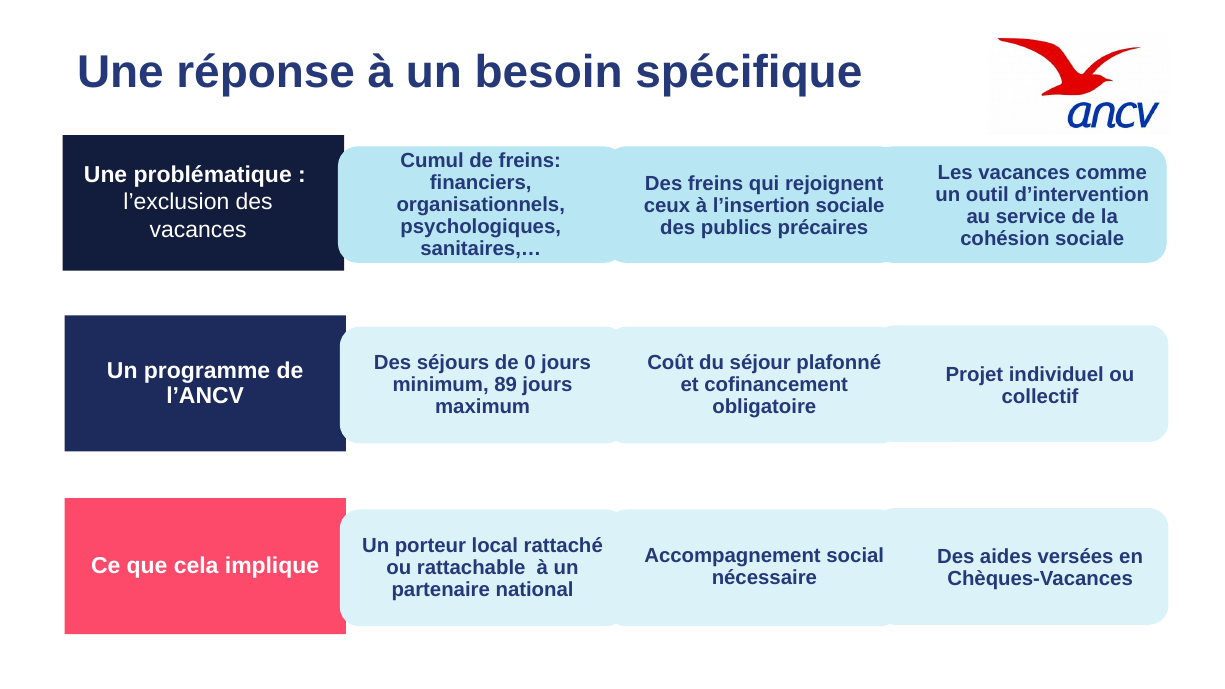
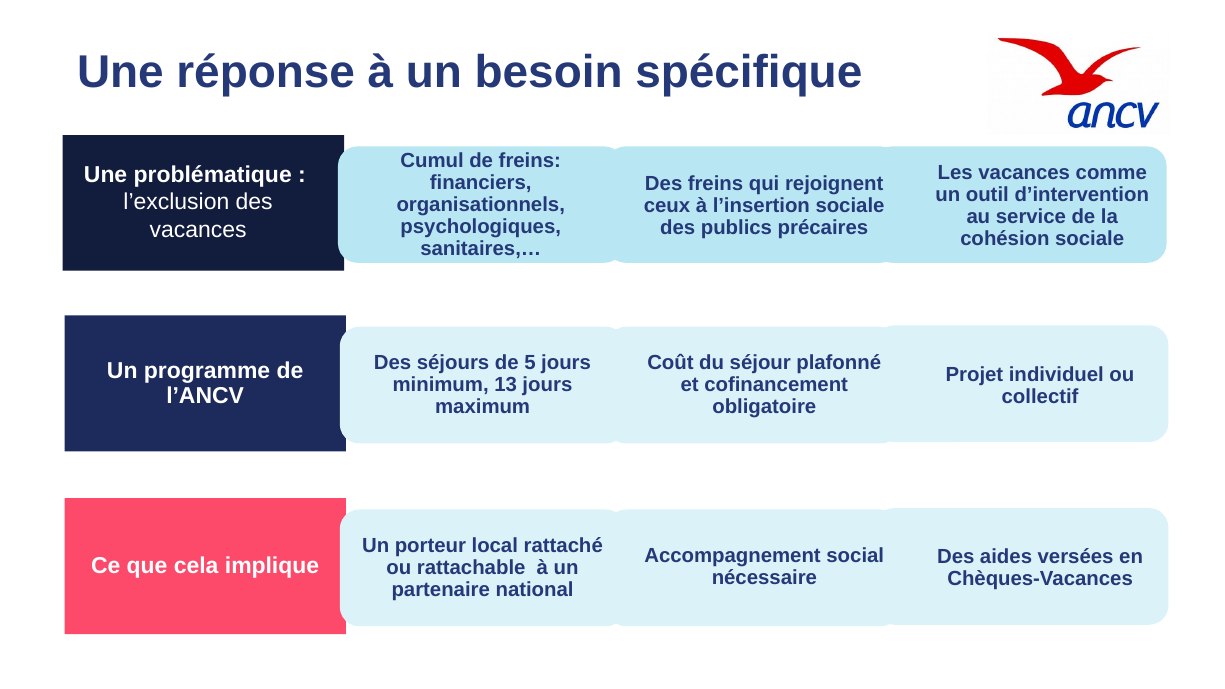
0: 0 -> 5
89: 89 -> 13
